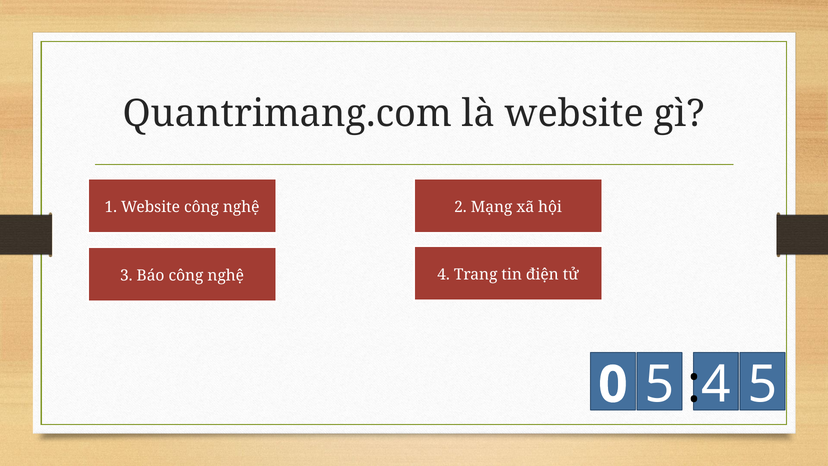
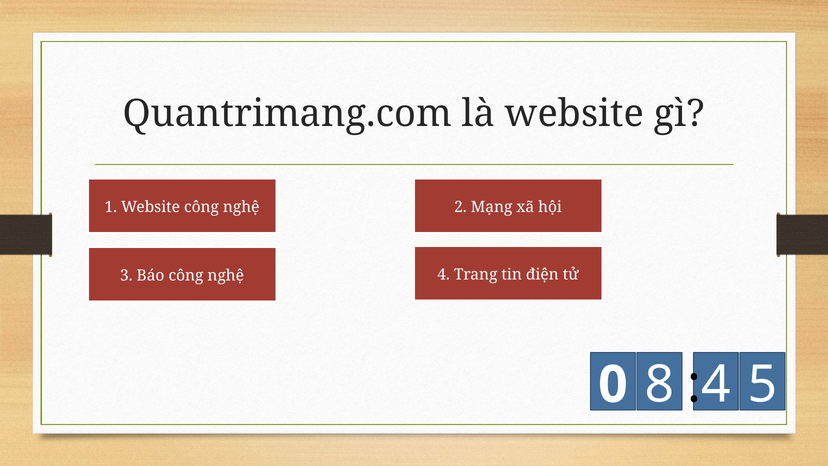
0 5: 5 -> 8
